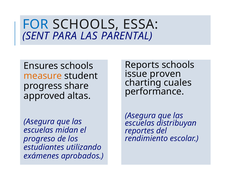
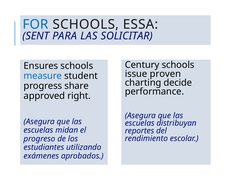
PARENTAL: PARENTAL -> SOLICITAR
Reports: Reports -> Century
measure colour: orange -> blue
cuales: cuales -> decide
altas: altas -> right
